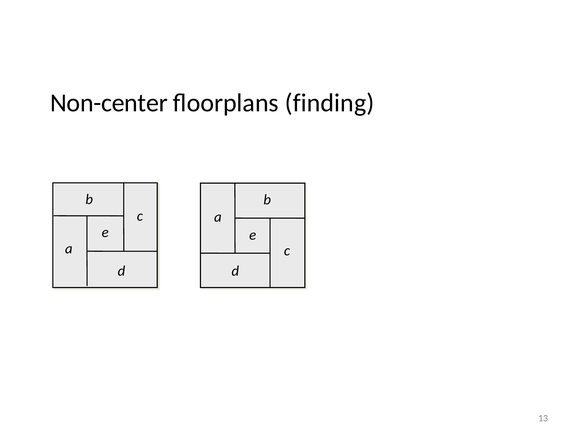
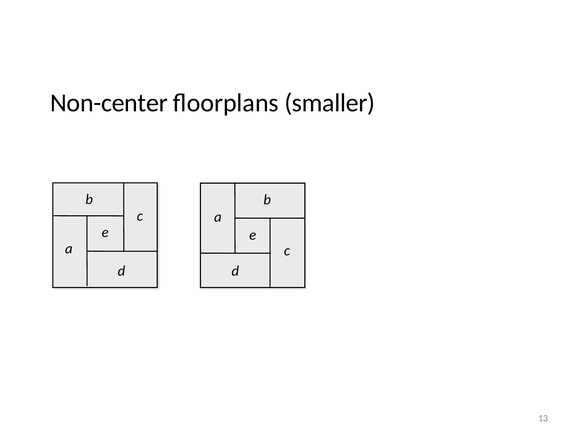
finding: finding -> smaller
